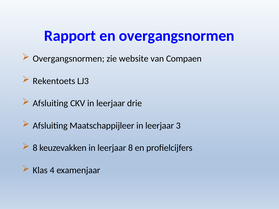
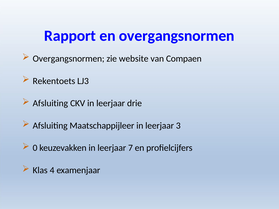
8 at (35, 148): 8 -> 0
leerjaar 8: 8 -> 7
